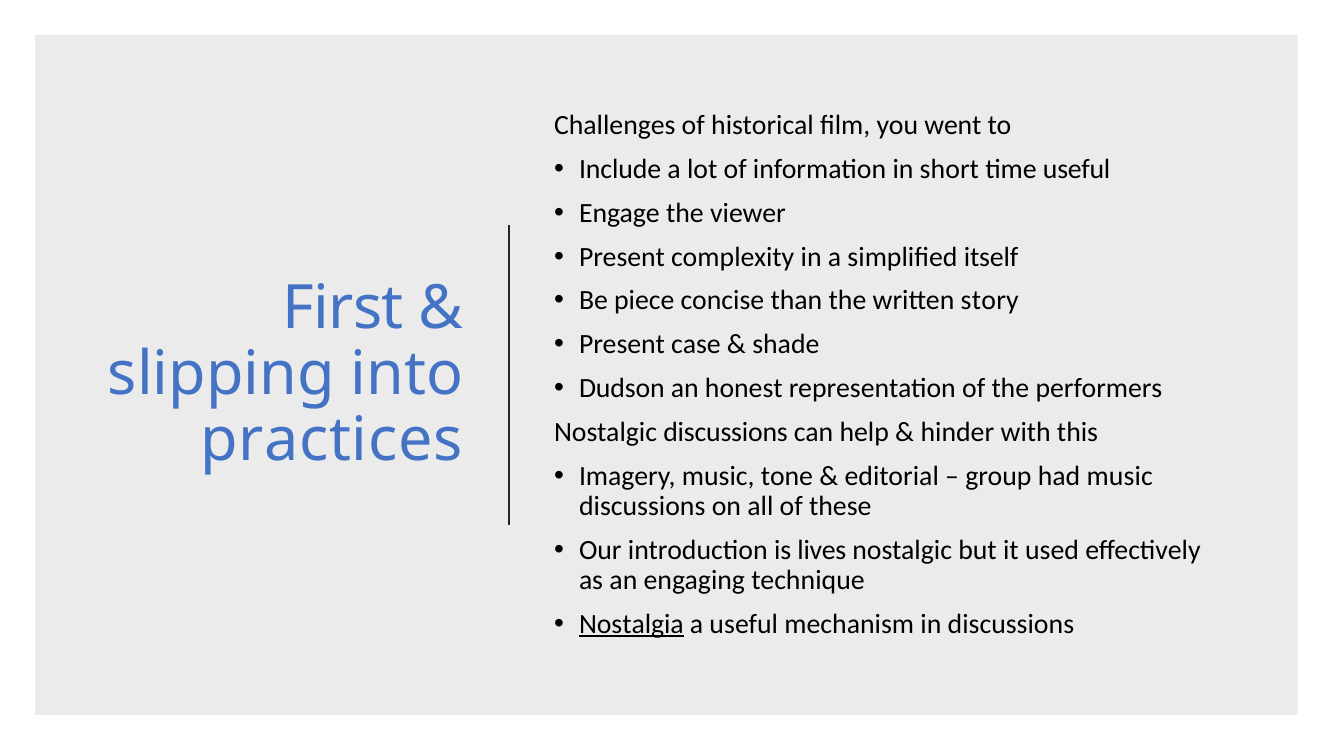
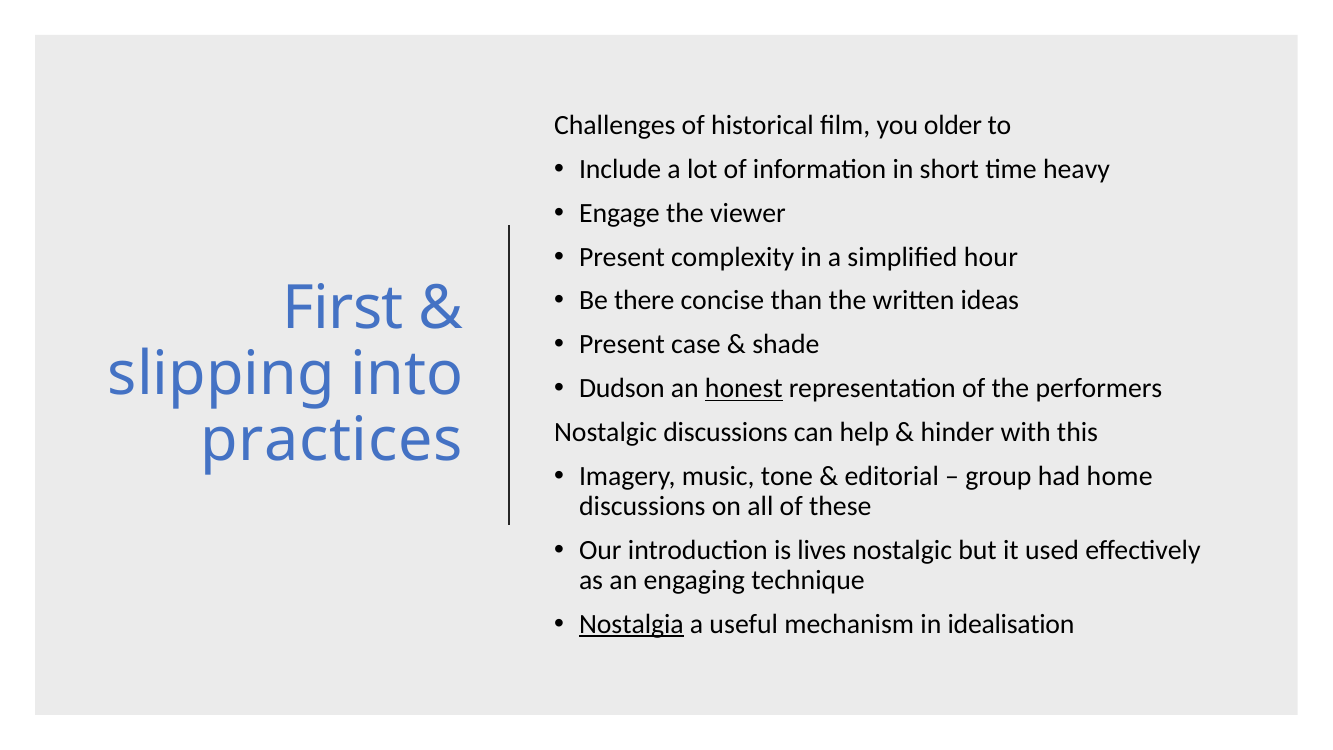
went: went -> older
time useful: useful -> heavy
itself: itself -> hour
piece: piece -> there
story: story -> ideas
honest underline: none -> present
had music: music -> home
in discussions: discussions -> idealisation
